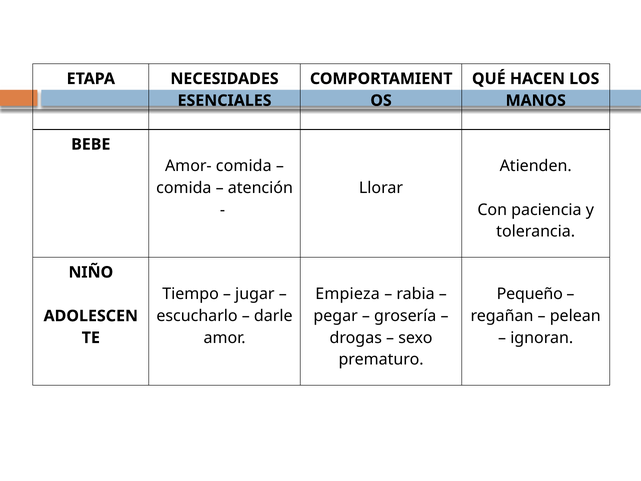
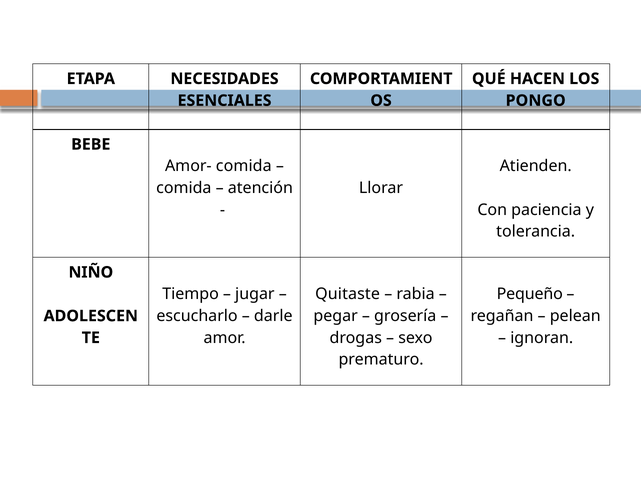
MANOS: MANOS -> PONGO
Empieza: Empieza -> Quitaste
